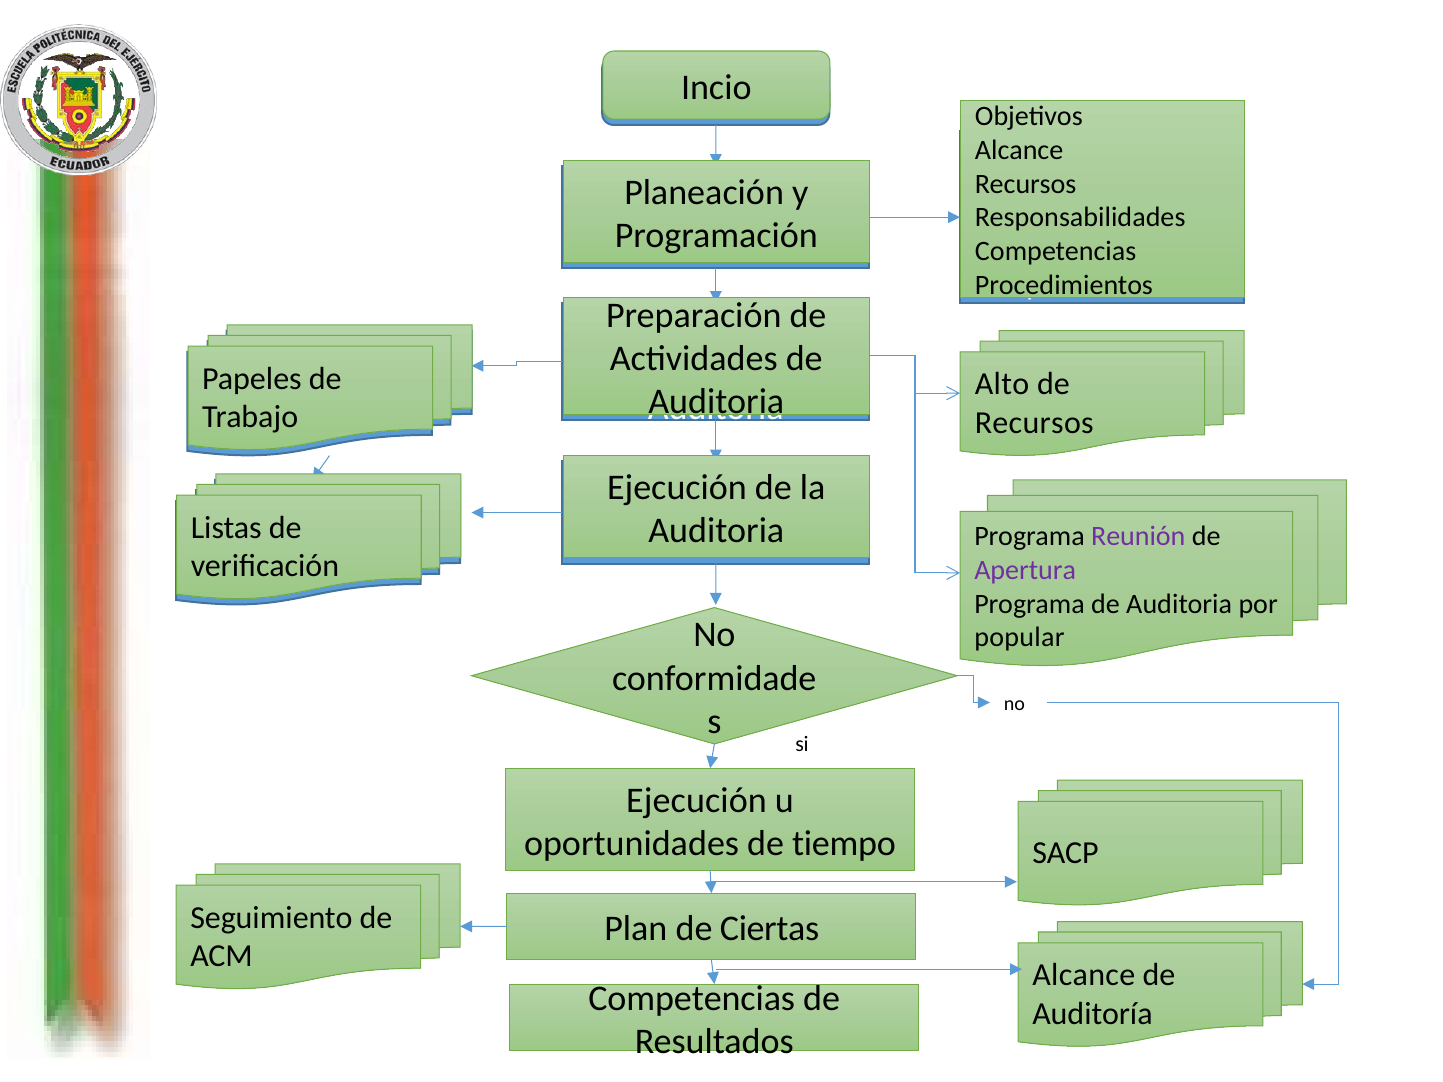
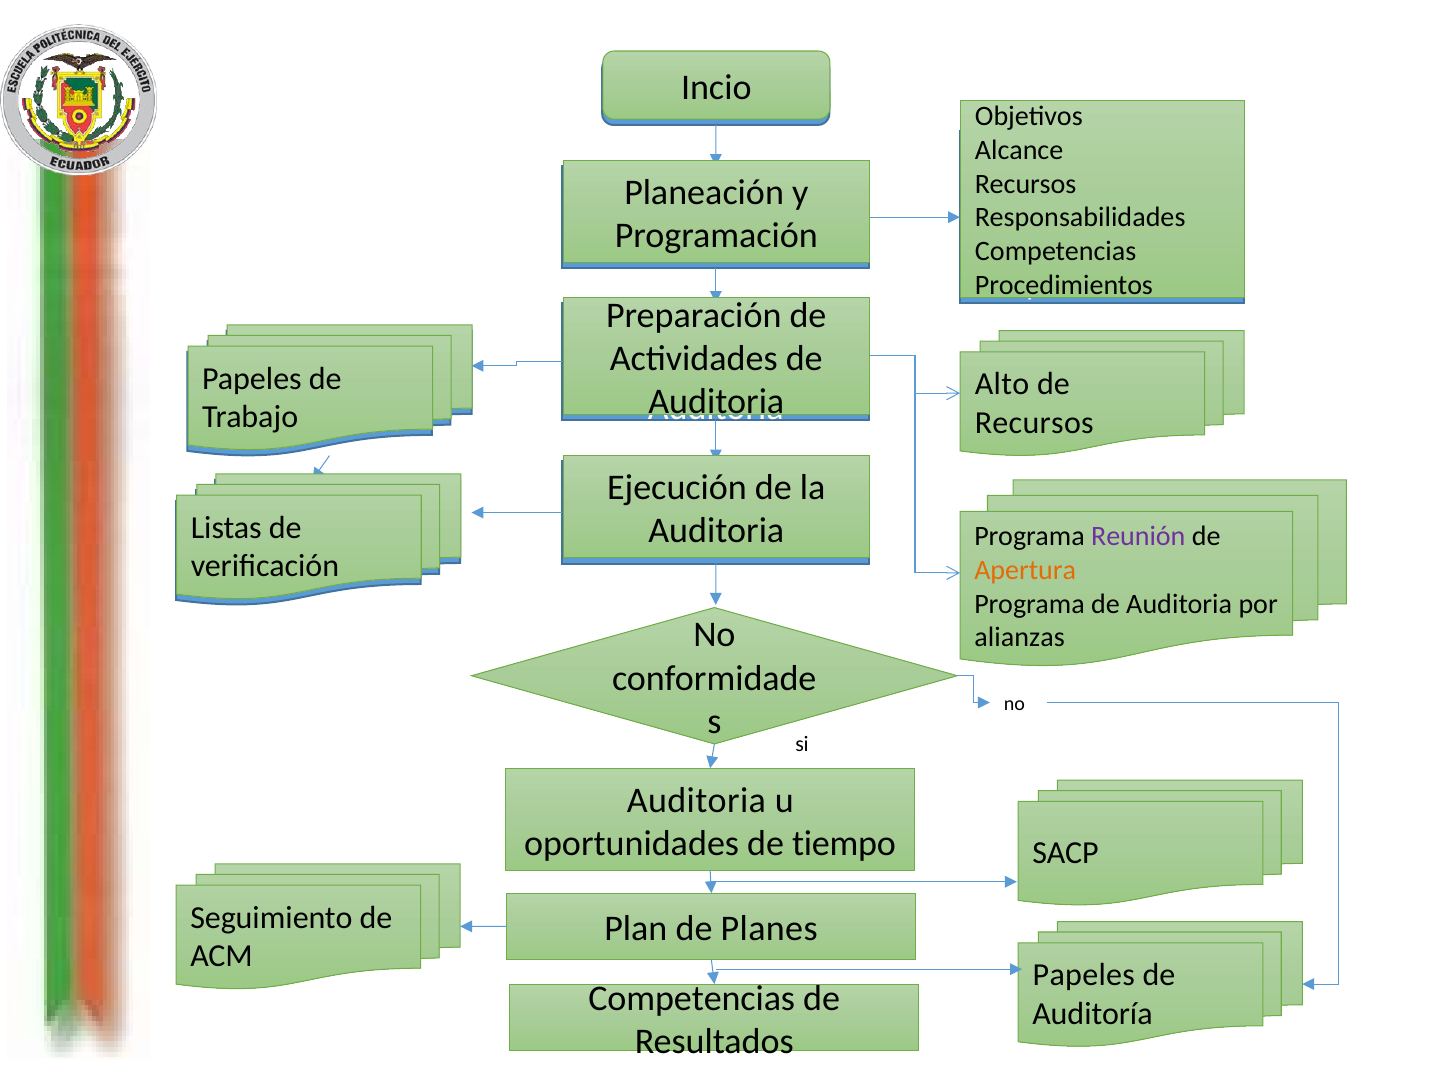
Apertura colour: purple -> orange
popular: popular -> alianzas
Ejecución at (697, 800): Ejecución -> Auditoria
Ciertas: Ciertas -> Planes
Alcance at (1084, 975): Alcance -> Papeles
